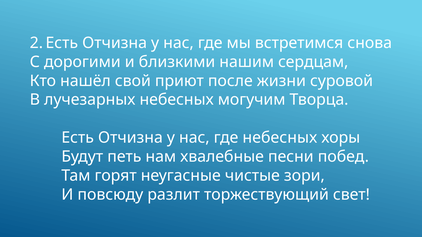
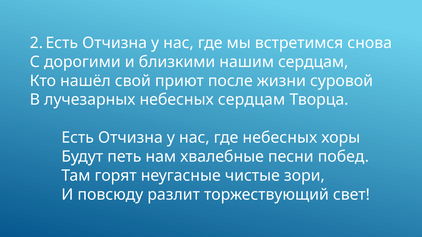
небесных могучим: могучим -> сердцам
